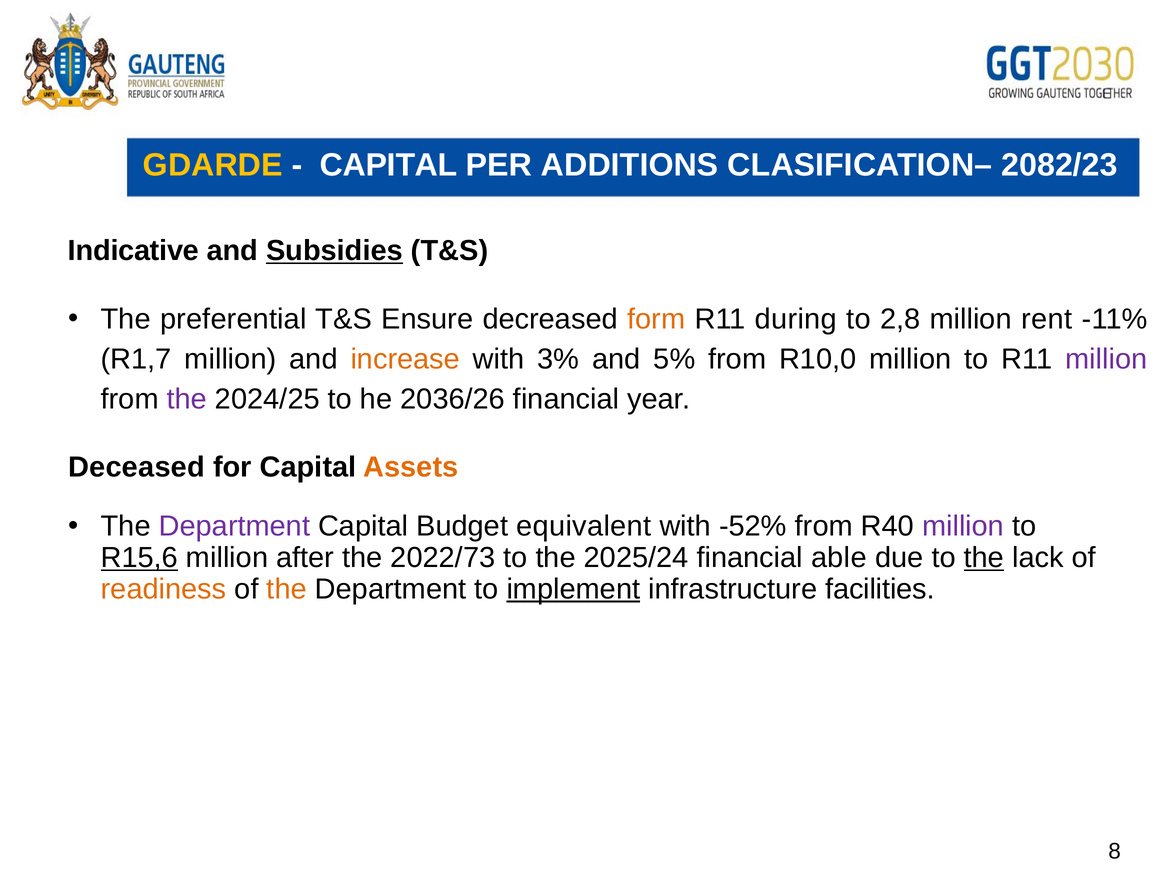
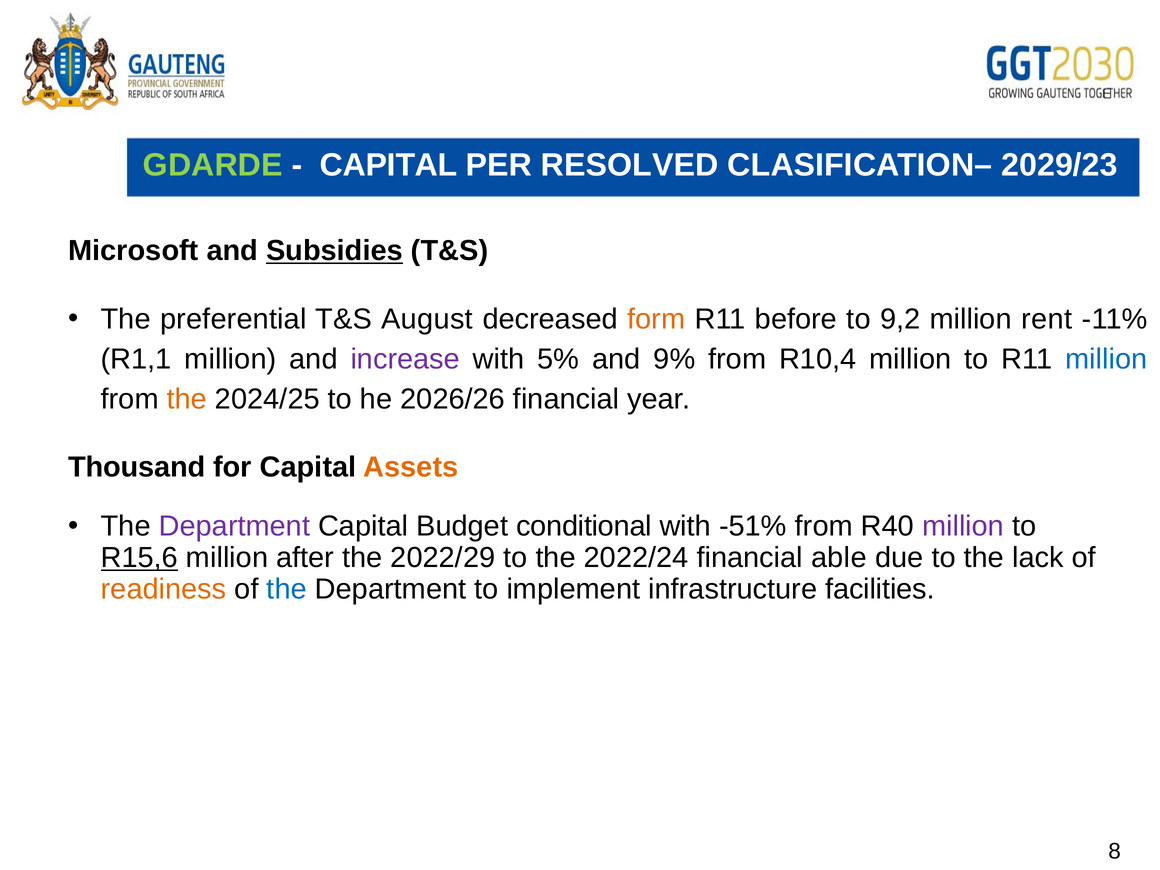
GDARDE colour: yellow -> light green
ADDITIONS: ADDITIONS -> RESOLVED
2082/23: 2082/23 -> 2029/23
Indicative: Indicative -> Microsoft
Ensure: Ensure -> August
during: during -> before
2,8: 2,8 -> 9,2
R1,7: R1,7 -> R1,1
increase colour: orange -> purple
3%: 3% -> 5%
5%: 5% -> 9%
R10,0: R10,0 -> R10,4
million at (1106, 359) colour: purple -> blue
the at (187, 399) colour: purple -> orange
2036/26: 2036/26 -> 2026/26
Deceased: Deceased -> Thousand
equivalent: equivalent -> conditional
-52%: -52% -> -51%
2022/73: 2022/73 -> 2022/29
2025/24: 2025/24 -> 2022/24
the at (984, 558) underline: present -> none
the at (287, 589) colour: orange -> blue
implement underline: present -> none
